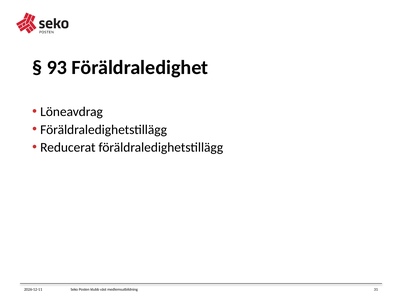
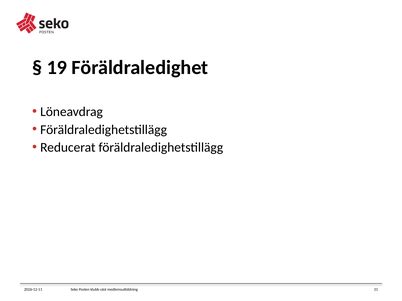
93: 93 -> 19
